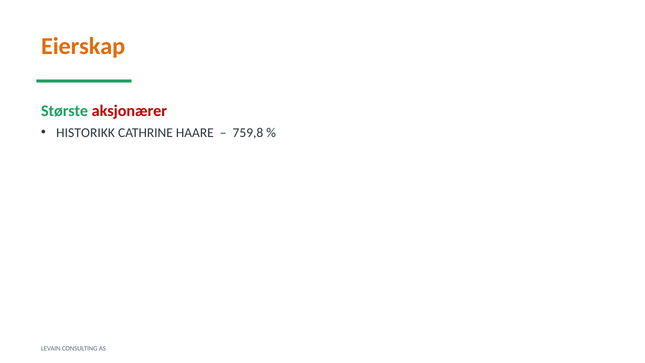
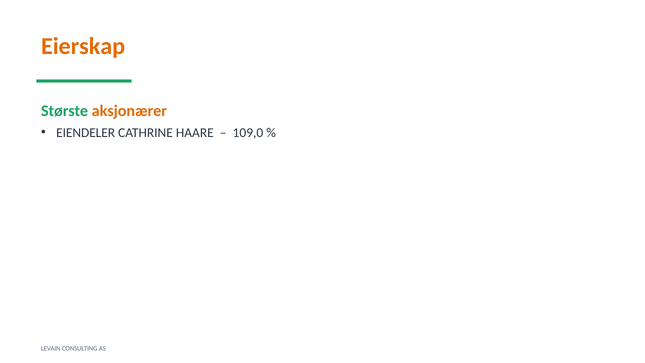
aksjonærer colour: red -> orange
HISTORIKK: HISTORIKK -> EIENDELER
759,8: 759,8 -> 109,0
